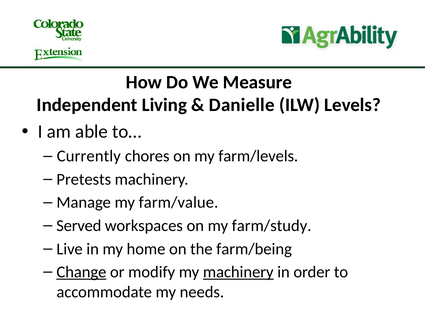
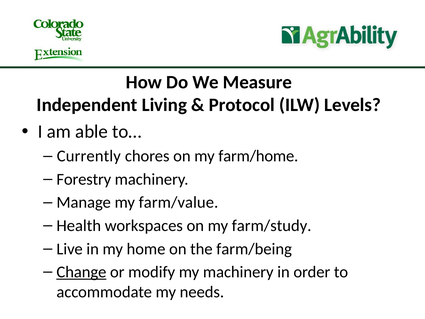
Danielle: Danielle -> Protocol
farm/levels: farm/levels -> farm/home
Pretests: Pretests -> Forestry
Served: Served -> Health
machinery at (238, 272) underline: present -> none
